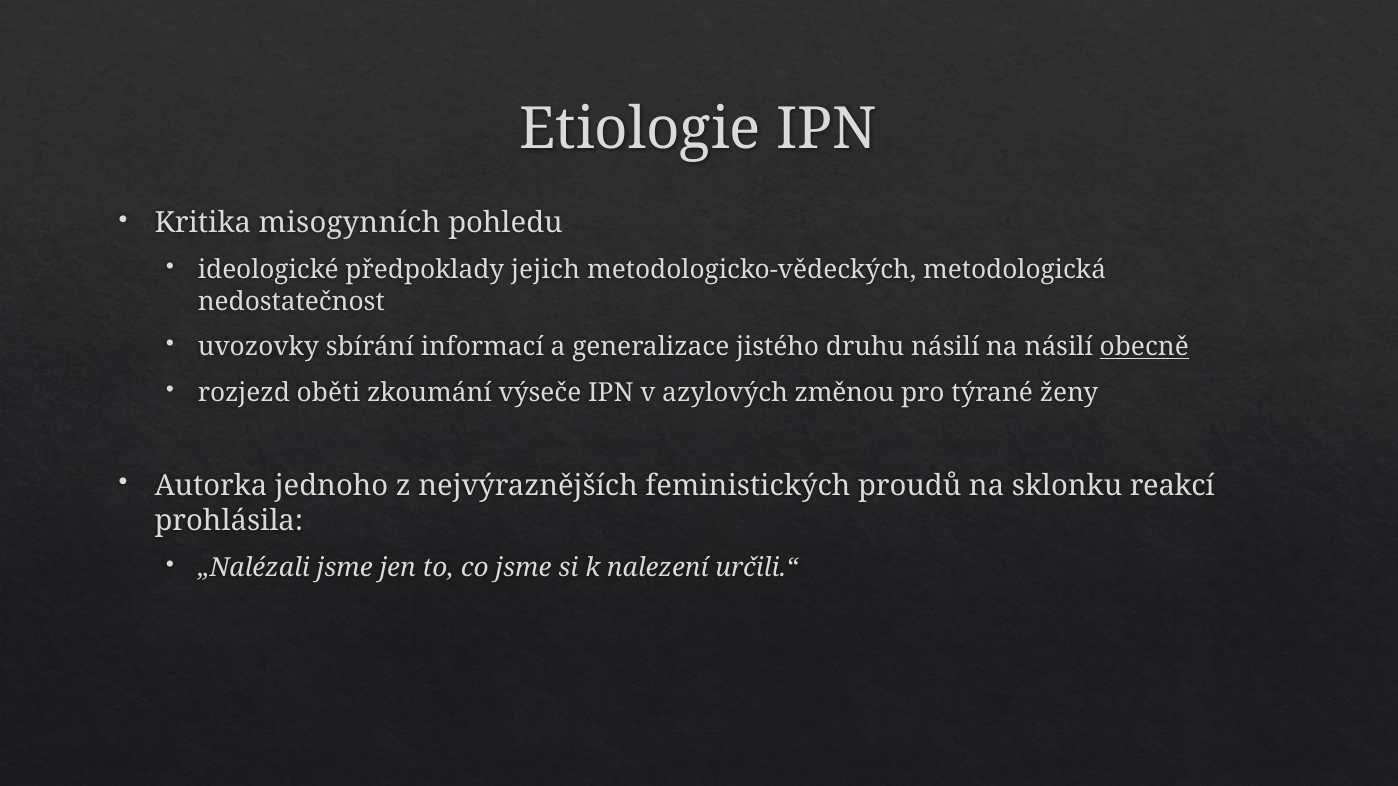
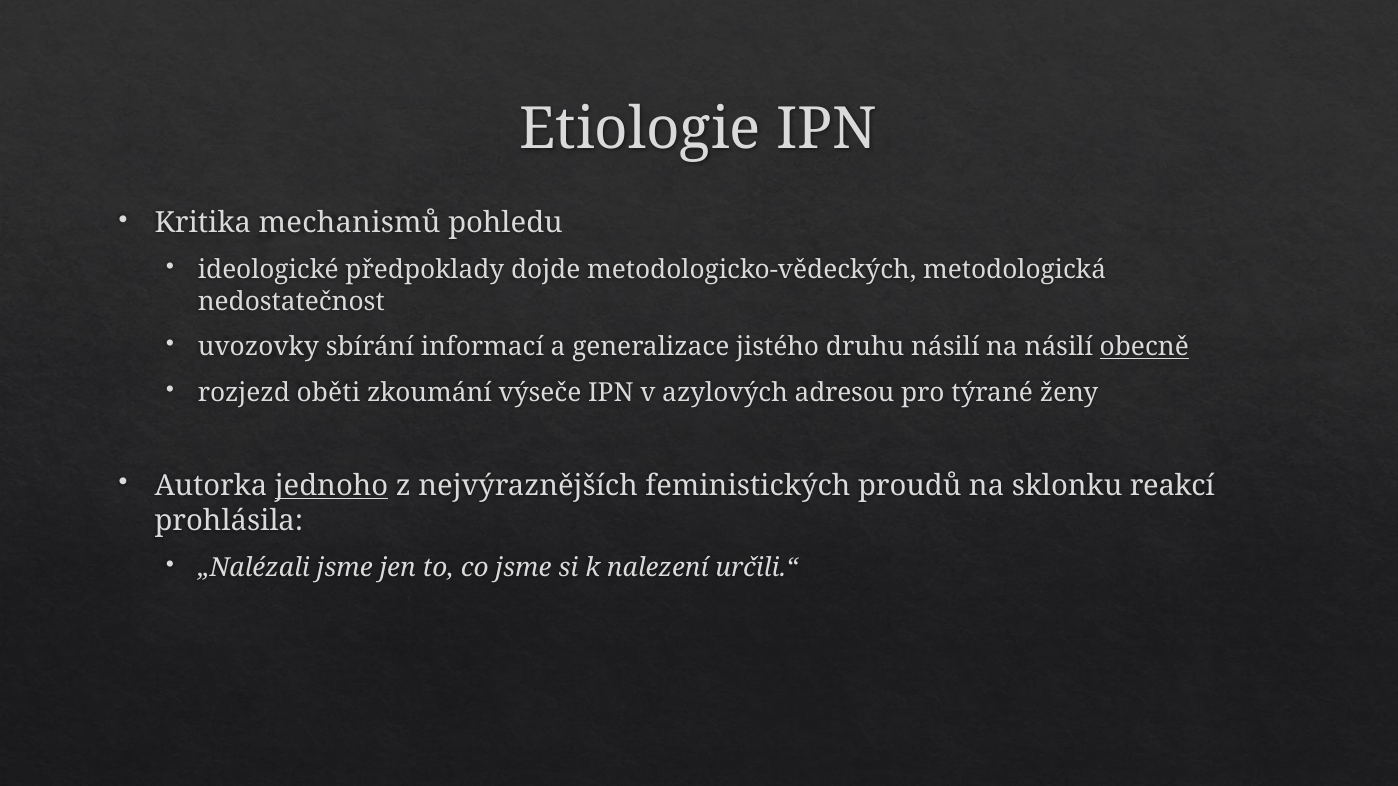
misogynních: misogynních -> mechanismů
jejich: jejich -> dojde
změnou: změnou -> adresou
jednoho underline: none -> present
